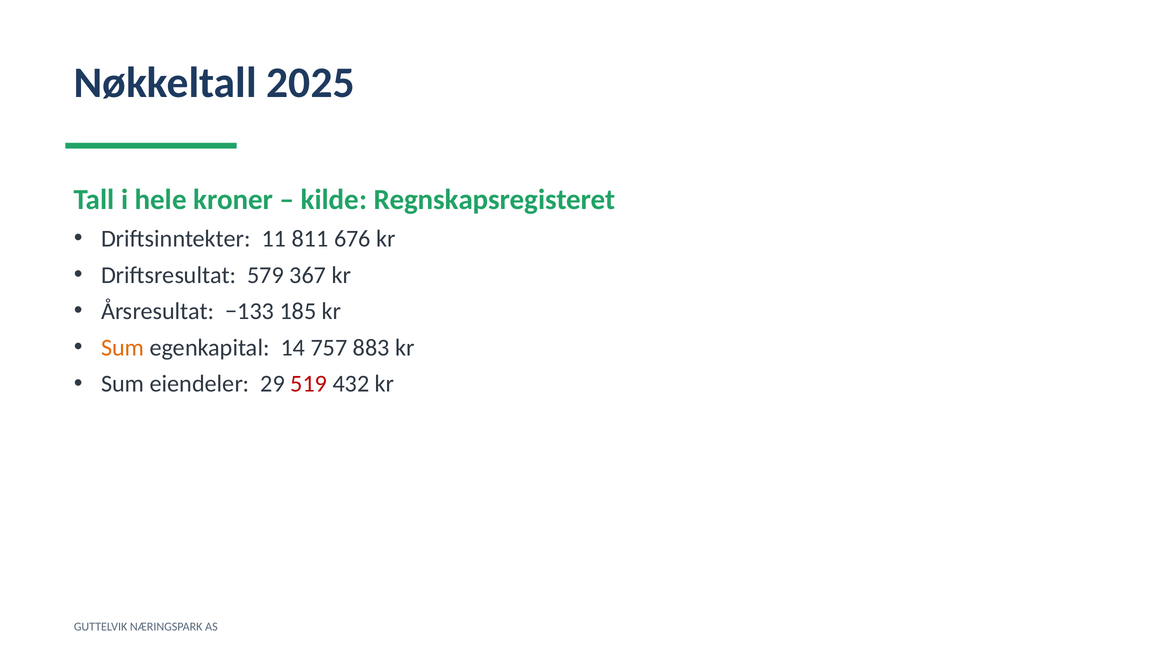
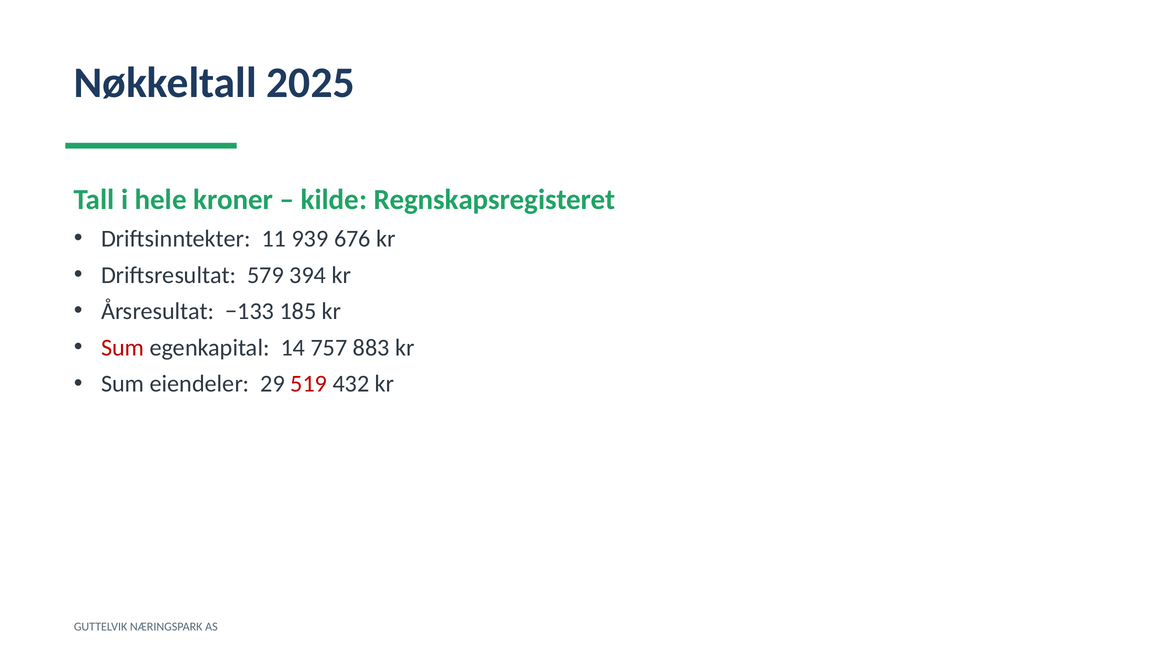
811: 811 -> 939
367: 367 -> 394
Sum at (123, 348) colour: orange -> red
